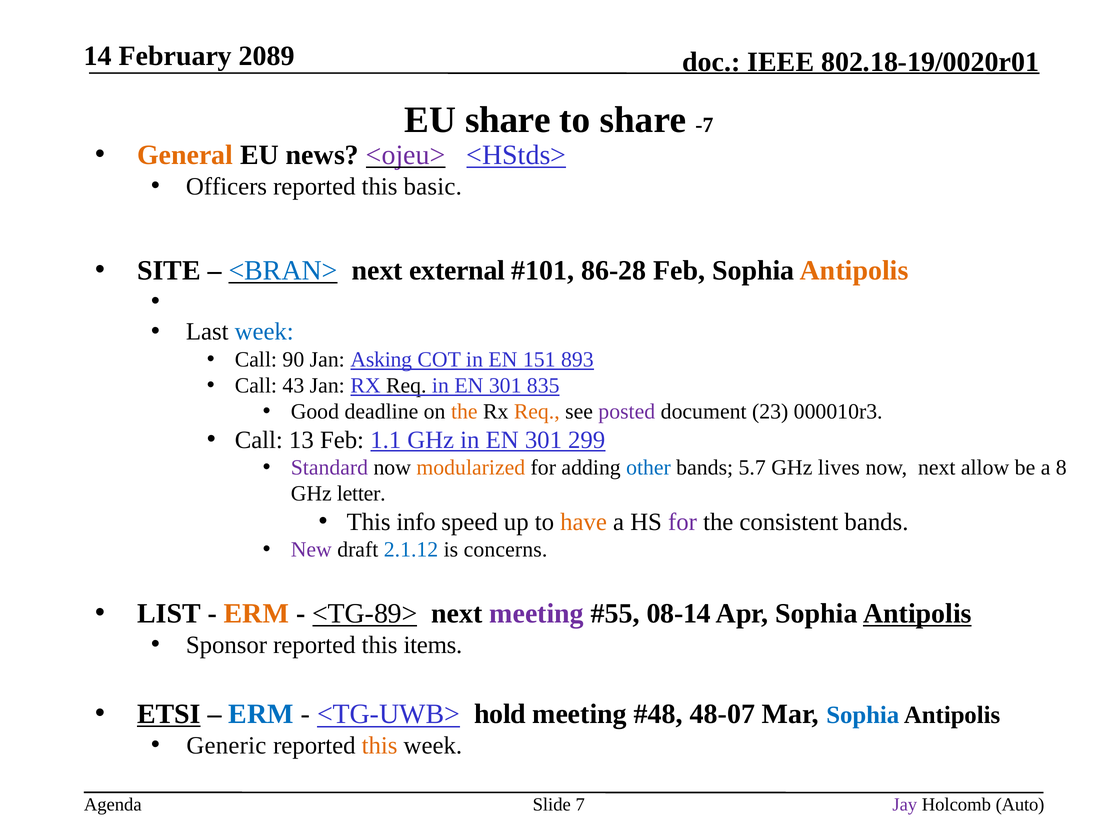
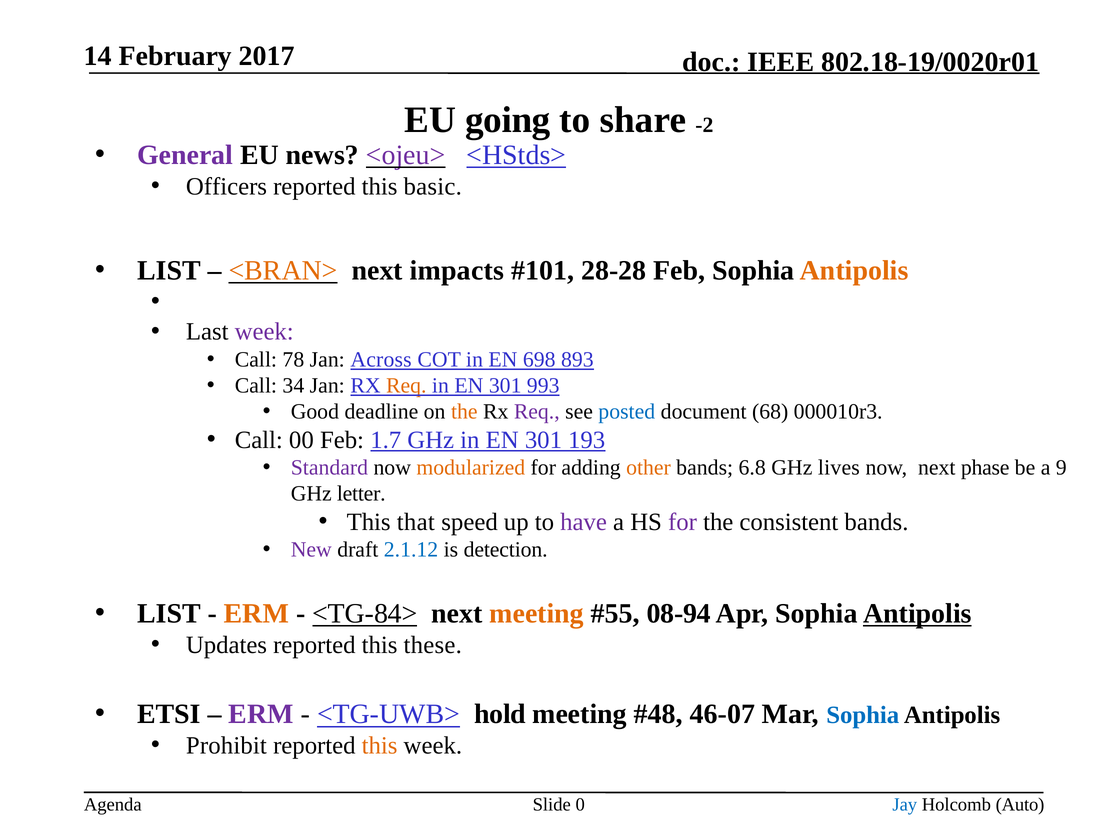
2089: 2089 -> 2017
EU share: share -> going
-7: -7 -> -2
General colour: orange -> purple
SITE at (169, 270): SITE -> LIST
<BRAN> colour: blue -> orange
external: external -> impacts
86-28: 86-28 -> 28-28
week at (264, 332) colour: blue -> purple
90: 90 -> 78
Asking: Asking -> Across
151: 151 -> 698
43: 43 -> 34
Req at (406, 385) colour: black -> orange
835: 835 -> 993
Req at (537, 412) colour: orange -> purple
posted colour: purple -> blue
23: 23 -> 68
13: 13 -> 00
1.1: 1.1 -> 1.7
299: 299 -> 193
other colour: blue -> orange
5.7: 5.7 -> 6.8
allow: allow -> phase
8: 8 -> 9
info: info -> that
have colour: orange -> purple
concerns: concerns -> detection
<TG-89>: <TG-89> -> <TG-84>
meeting at (537, 613) colour: purple -> orange
08-14: 08-14 -> 08-94
Sponsor: Sponsor -> Updates
items: items -> these
ETSI underline: present -> none
ERM at (261, 714) colour: blue -> purple
48-07: 48-07 -> 46-07
Generic: Generic -> Prohibit
7: 7 -> 0
Jay colour: purple -> blue
